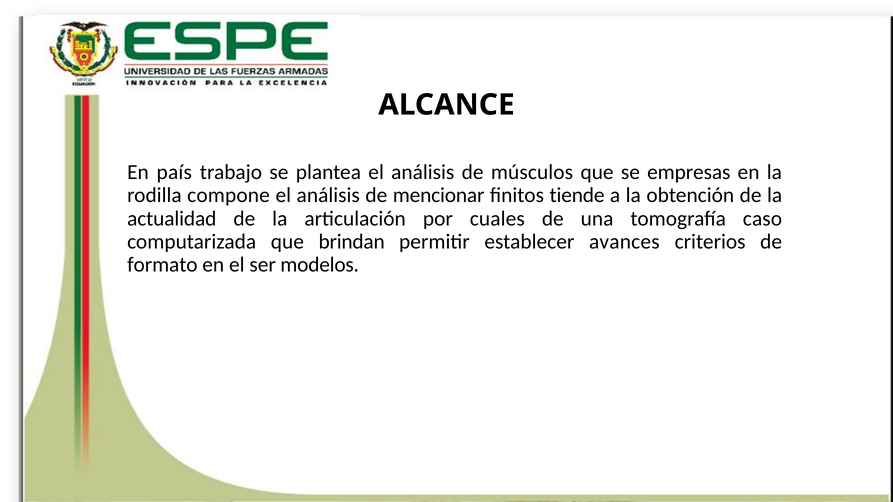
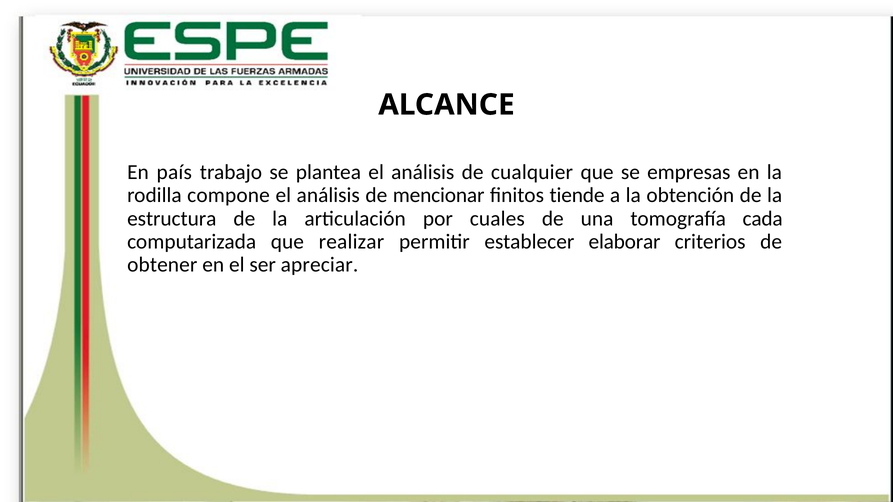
músculos: músculos -> cualquier
actualidad: actualidad -> estructura
caso: caso -> cada
brindan: brindan -> realizar
avances: avances -> elaborar
formato: formato -> obtener
modelos: modelos -> apreciar
